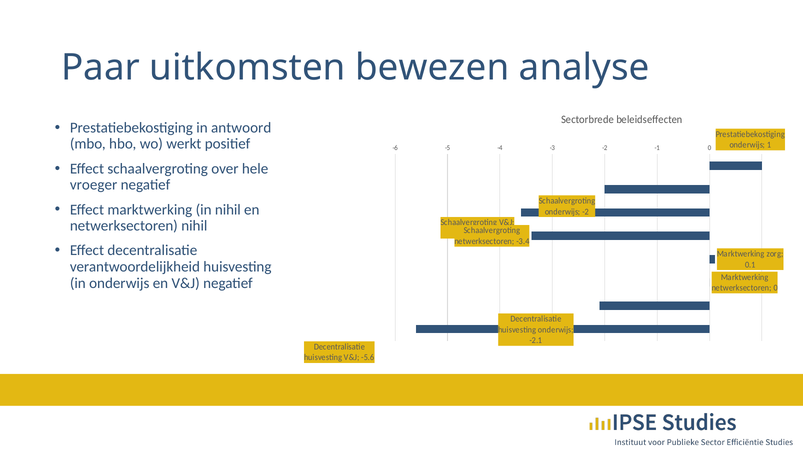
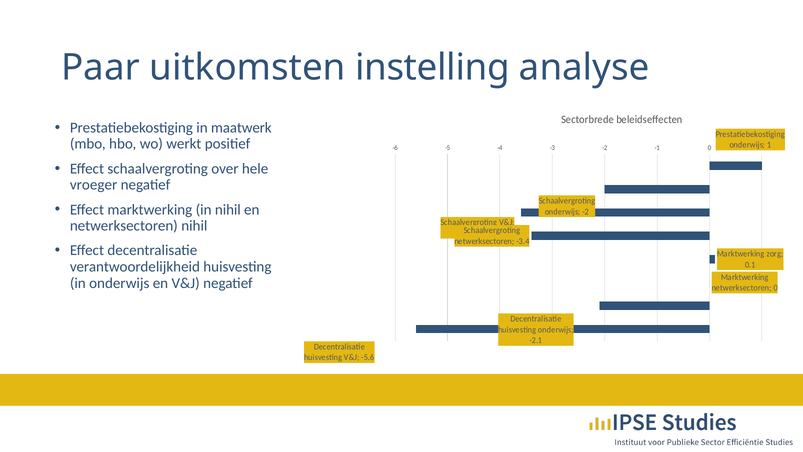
bewezen: bewezen -> instelling
antwoord: antwoord -> maatwerk
